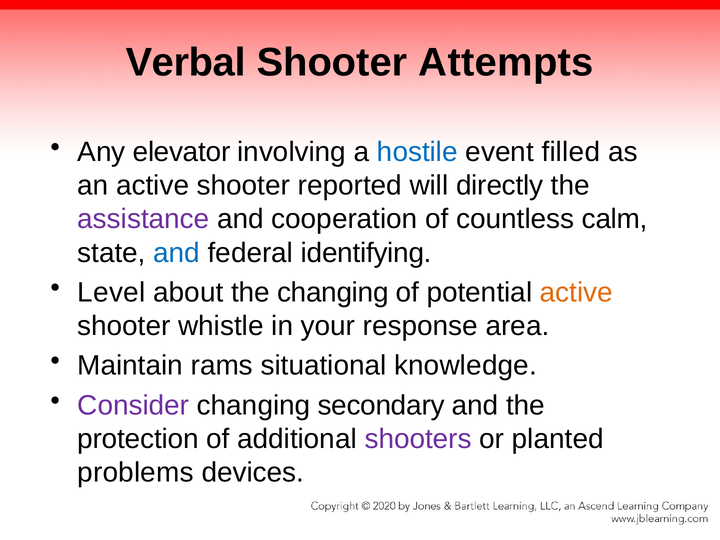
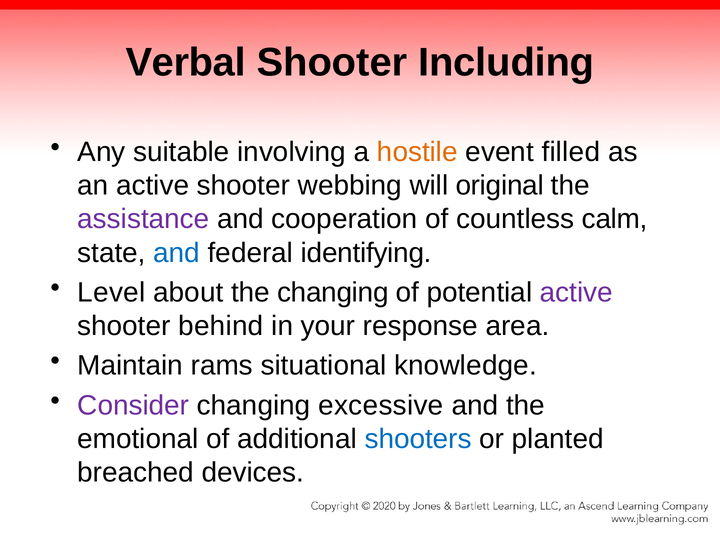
Attempts: Attempts -> Including
elevator: elevator -> suitable
hostile colour: blue -> orange
reported: reported -> webbing
directly: directly -> original
active at (576, 292) colour: orange -> purple
whistle: whistle -> behind
secondary: secondary -> excessive
protection: protection -> emotional
shooters colour: purple -> blue
problems: problems -> breached
